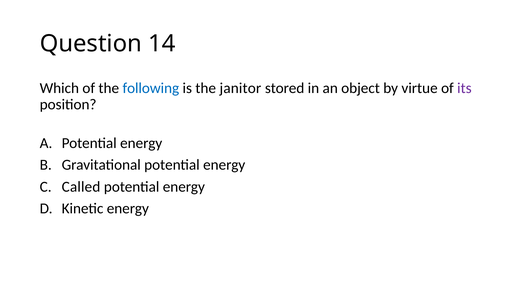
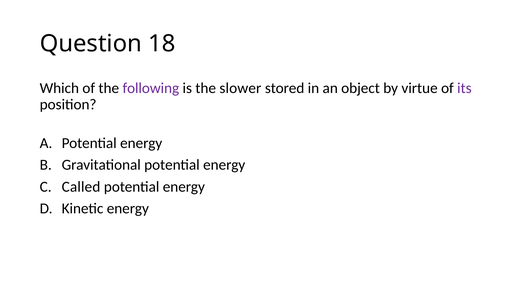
14: 14 -> 18
following colour: blue -> purple
janitor: janitor -> slower
